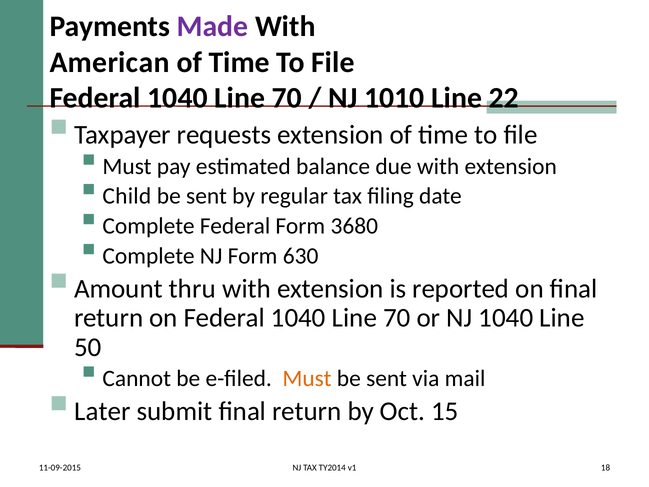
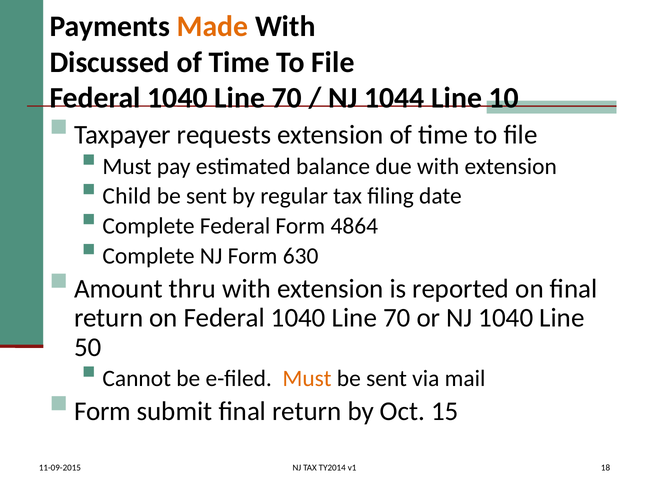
Made colour: purple -> orange
American: American -> Discussed
1010: 1010 -> 1044
22: 22 -> 10
3680: 3680 -> 4864
Later at (102, 411): Later -> Form
